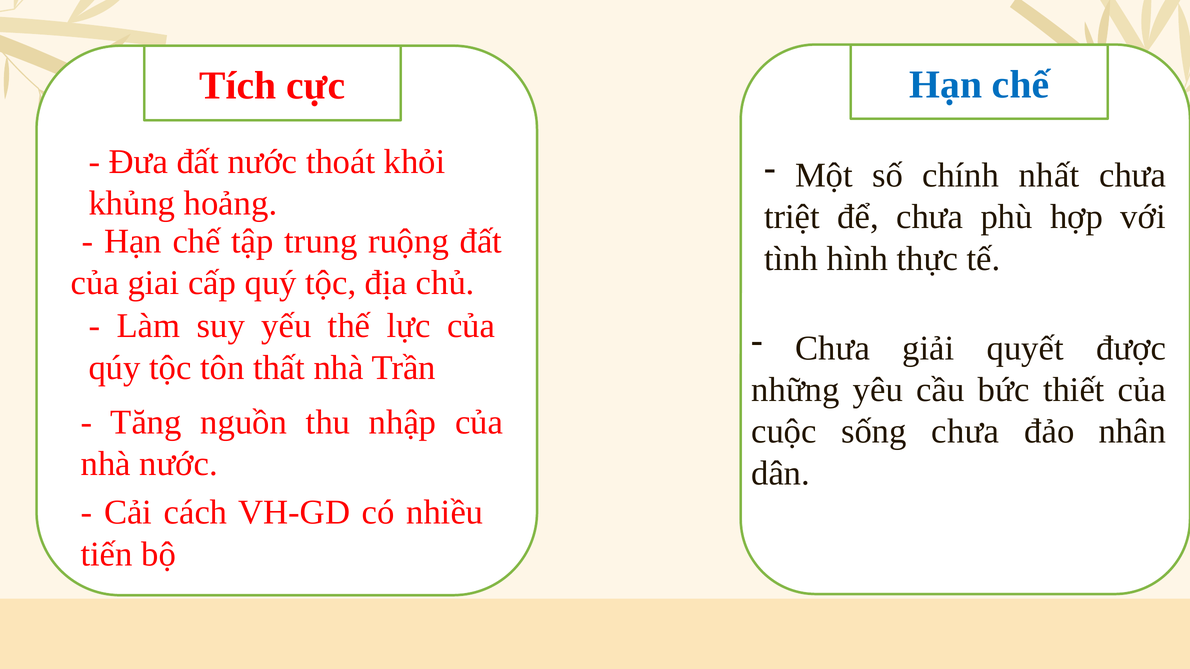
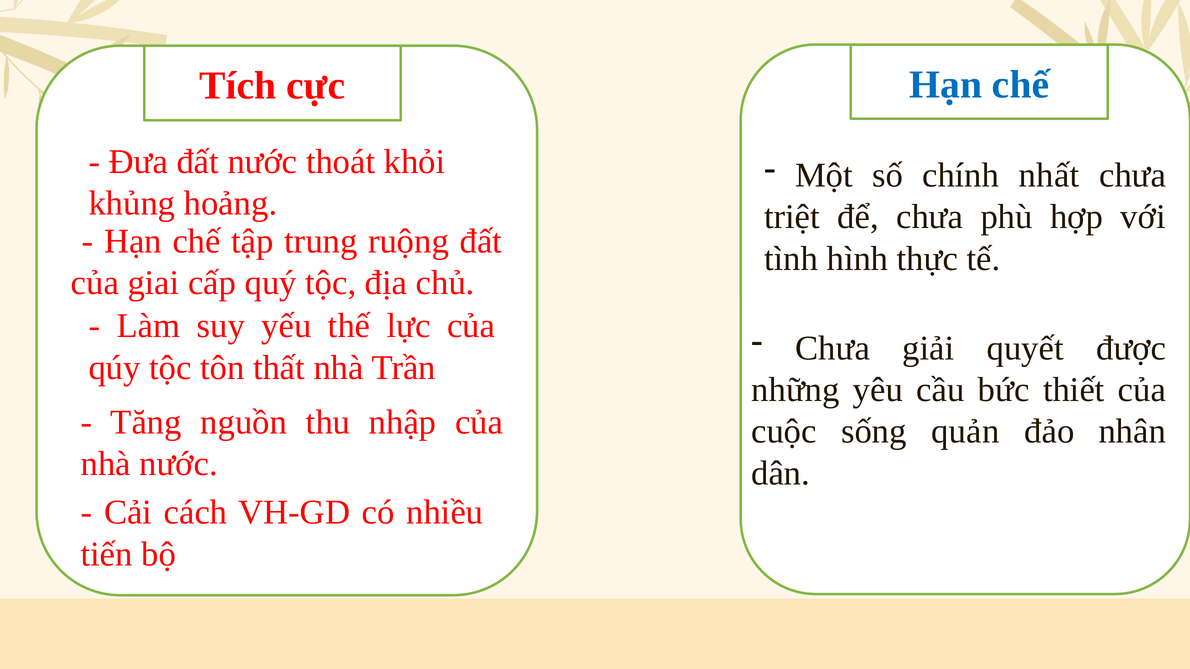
sống chưa: chưa -> quản
